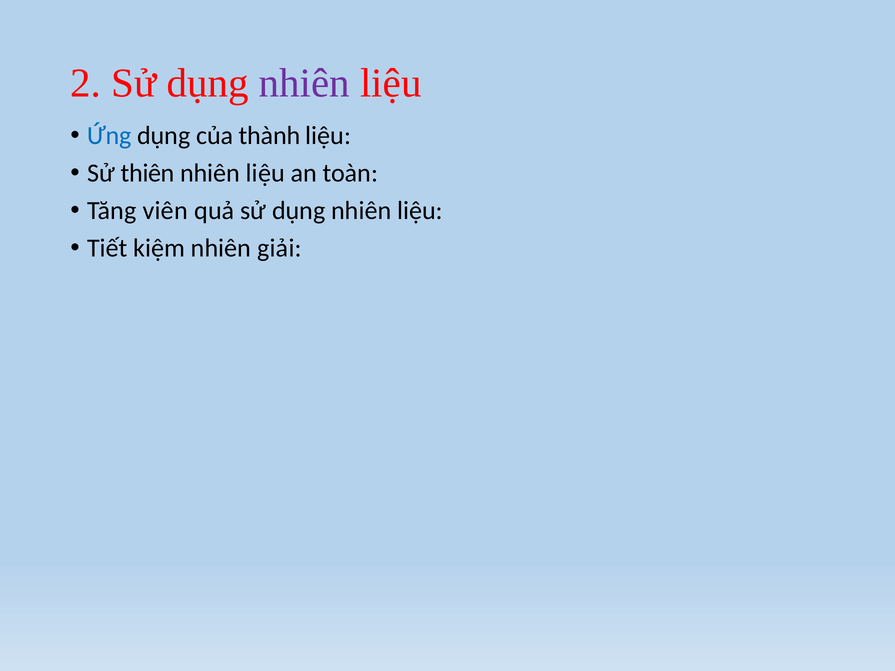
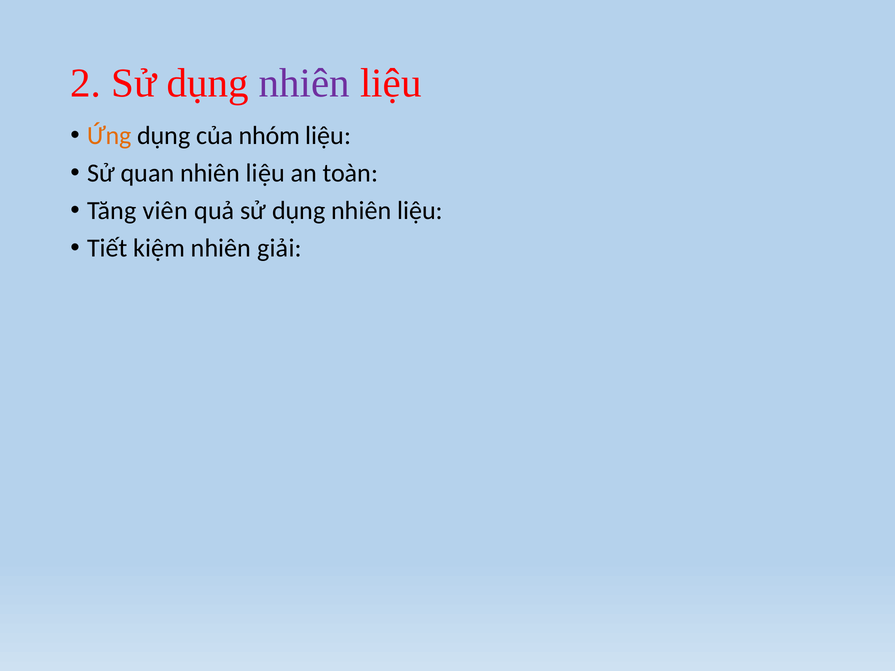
Ứng colour: blue -> orange
thành: thành -> nhóm
thiên: thiên -> quan
